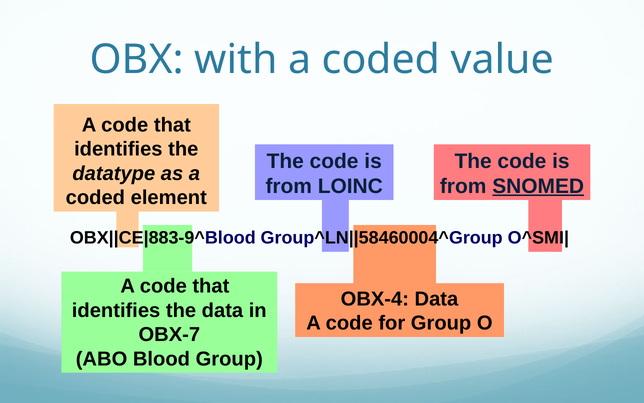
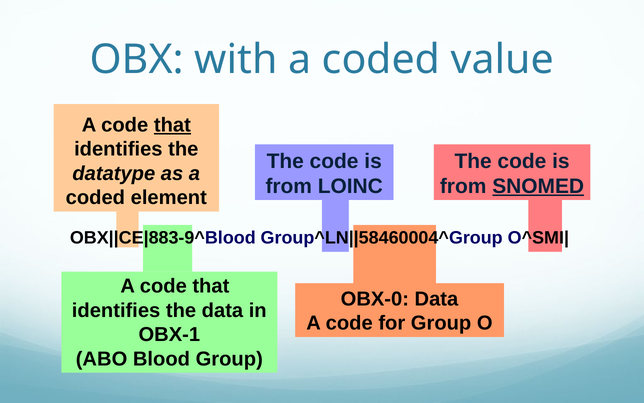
that at (172, 125) underline: none -> present
OBX-4: OBX-4 -> OBX-0
OBX-7: OBX-7 -> OBX-1
